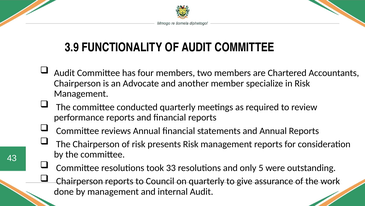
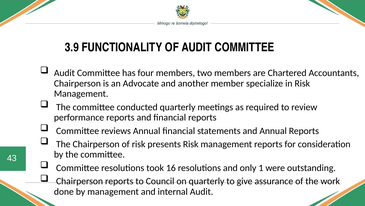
33: 33 -> 16
5: 5 -> 1
